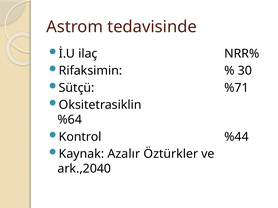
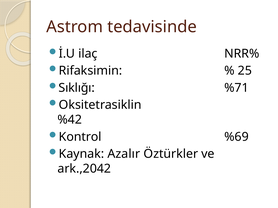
30: 30 -> 25
Sütçü: Sütçü -> Sıklığı
%64: %64 -> %42
%44: %44 -> %69
ark.,2040: ark.,2040 -> ark.,2042
